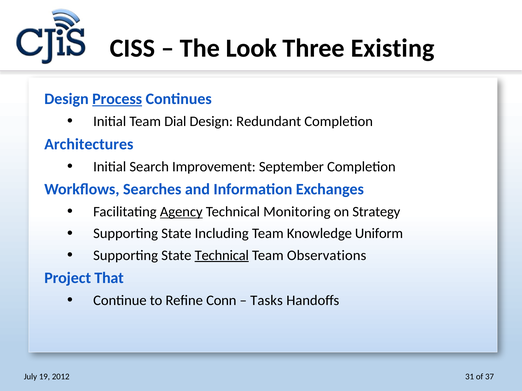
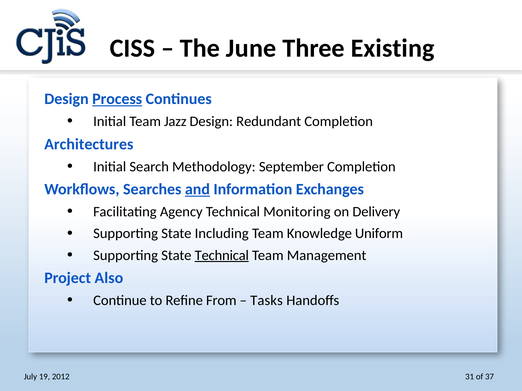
Look: Look -> June
Dial: Dial -> Jazz
Improvement: Improvement -> Methodology
and underline: none -> present
Agency underline: present -> none
Strategy: Strategy -> Delivery
Observations: Observations -> Management
That: That -> Also
Conn: Conn -> From
